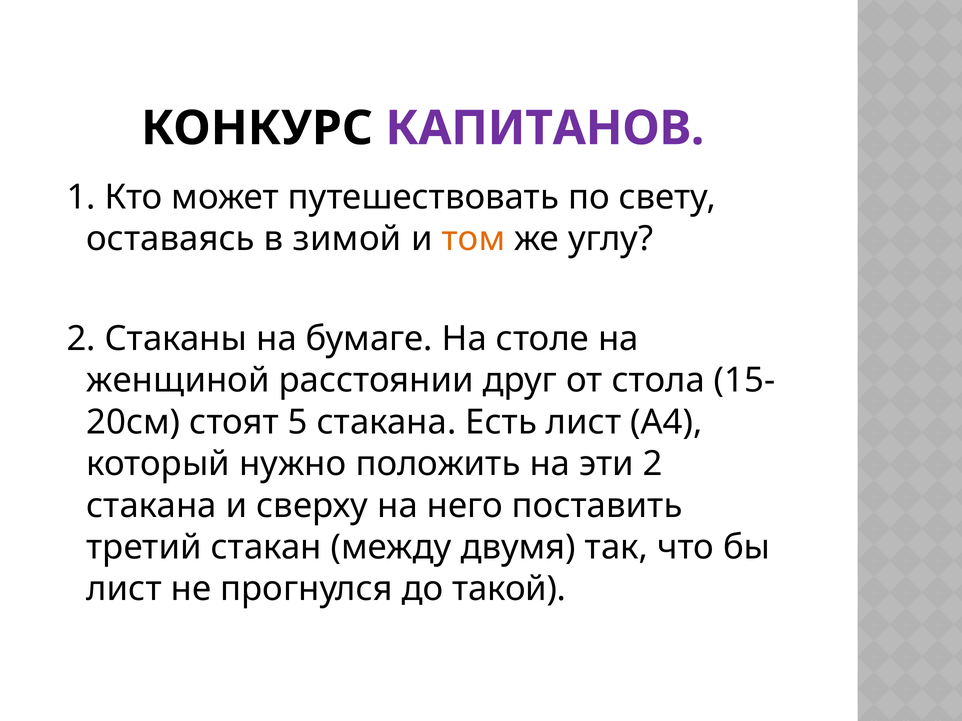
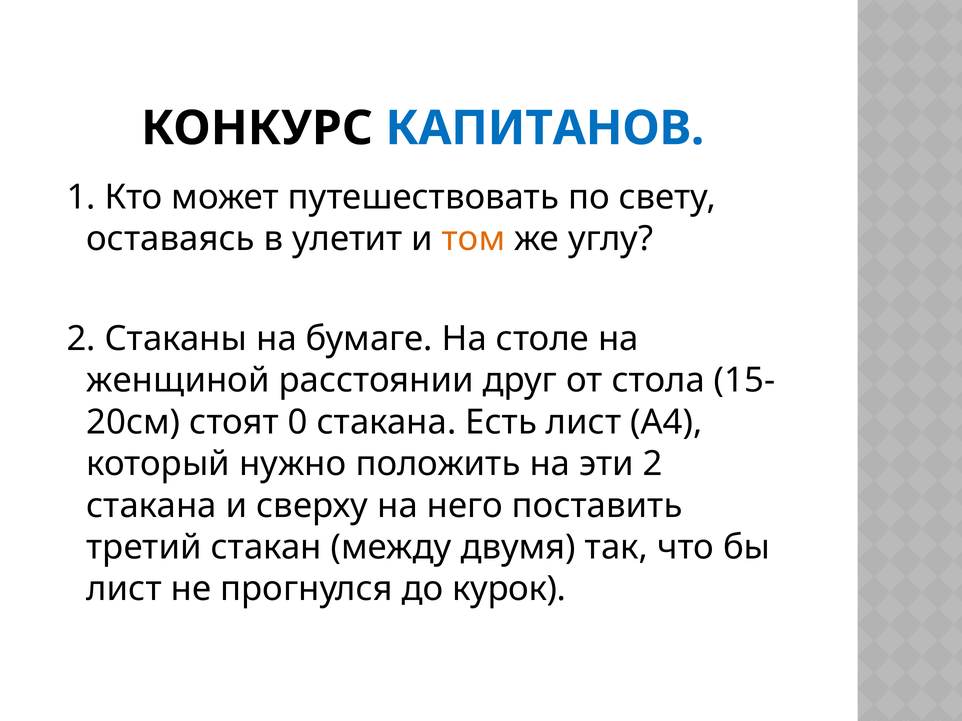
КАПИТАНОВ colour: purple -> blue
зимой: зимой -> улетит
5: 5 -> 0
такой: такой -> курок
